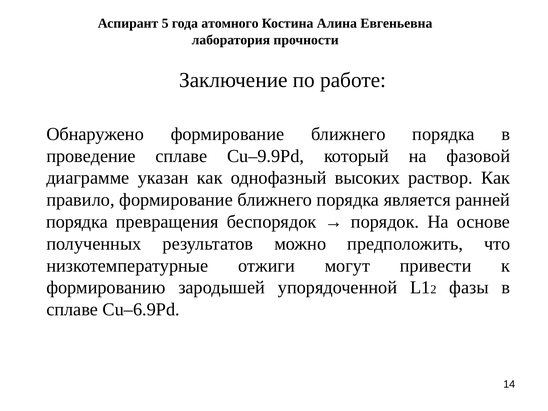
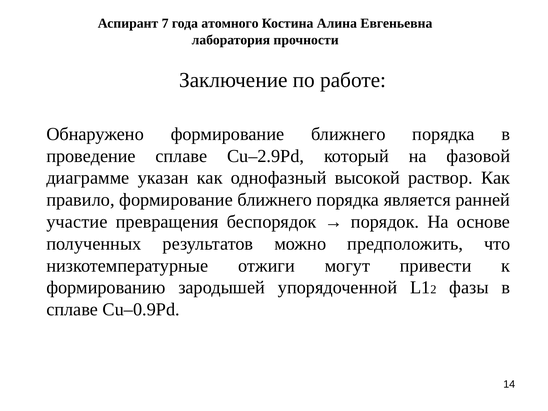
5: 5 -> 7
Cu–9.9Pd: Cu–9.9Pd -> Cu–2.9Pd
высоких: высоких -> высокой
порядка at (77, 222): порядка -> участие
Cu–6.9Pd: Cu–6.9Pd -> Cu–0.9Pd
